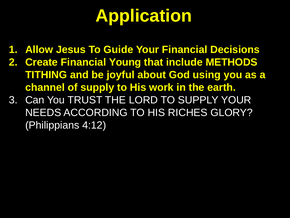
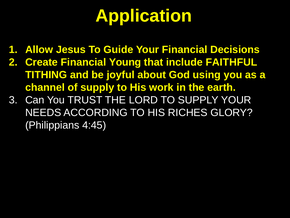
METHODS: METHODS -> FAITHFUL
4:12: 4:12 -> 4:45
